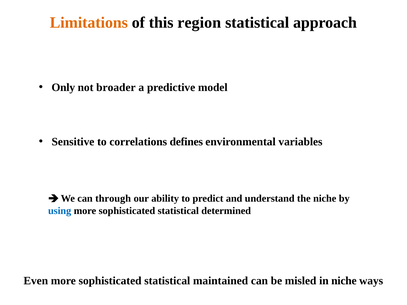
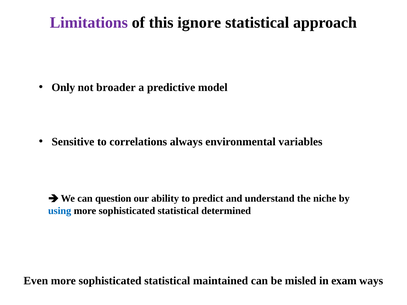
Limitations colour: orange -> purple
region: region -> ignore
defines: defines -> always
through: through -> question
in niche: niche -> exam
